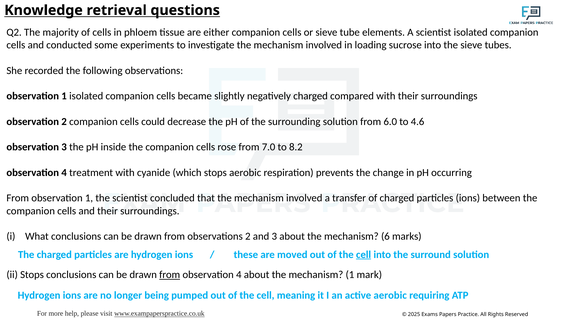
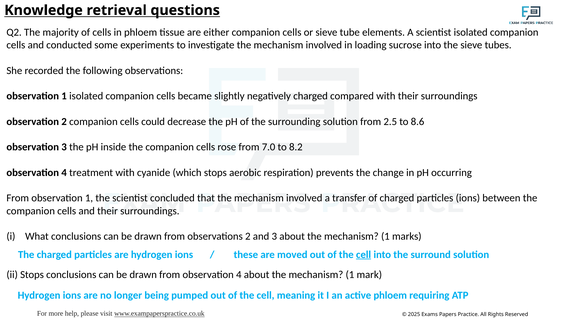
6.0: 6.0 -> 2.5
4.6: 4.6 -> 8.6
6 at (385, 237): 6 -> 1
from at (170, 275) underline: present -> none
active aerobic: aerobic -> phloem
